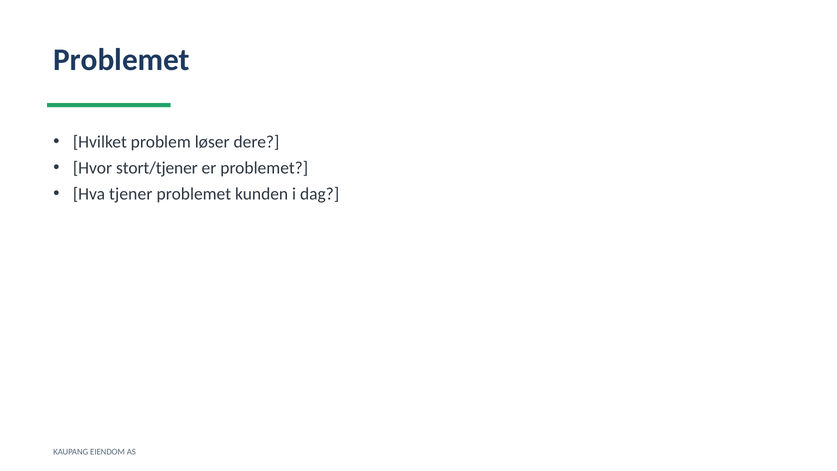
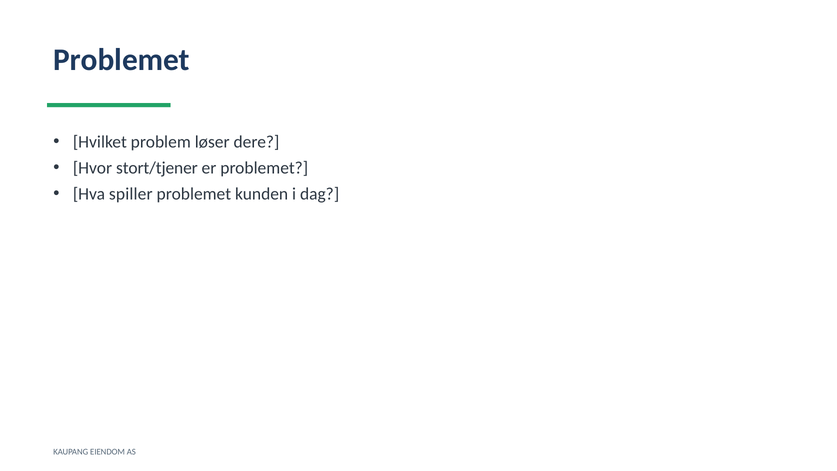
tjener: tjener -> spiller
